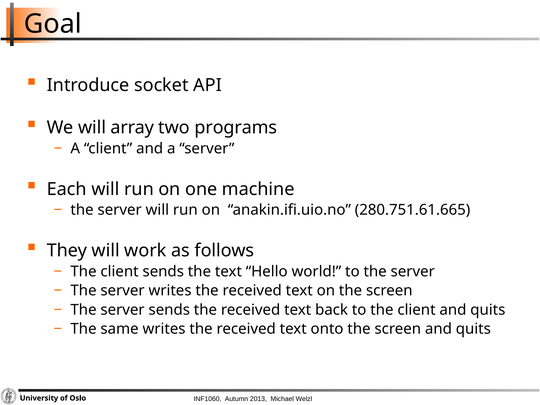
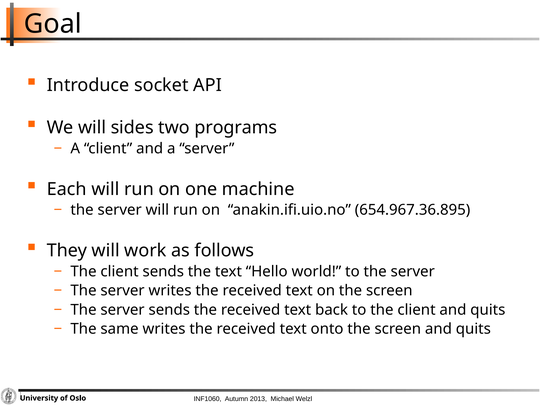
array: array -> sides
280.751.61.665: 280.751.61.665 -> 654.967.36.895
